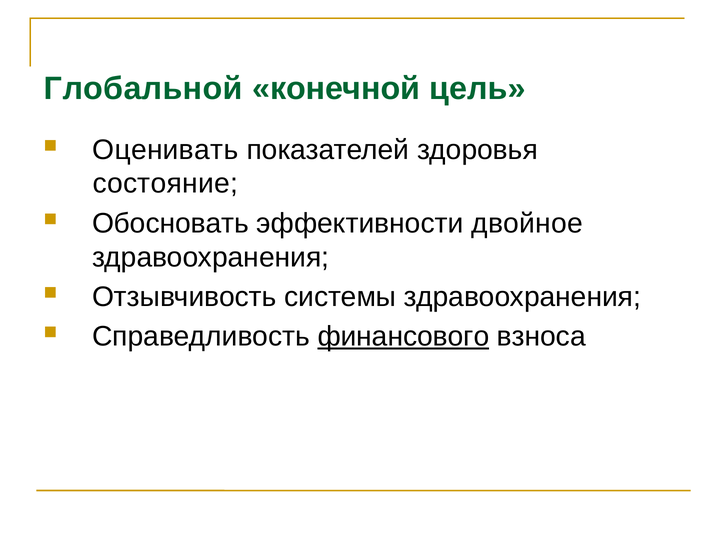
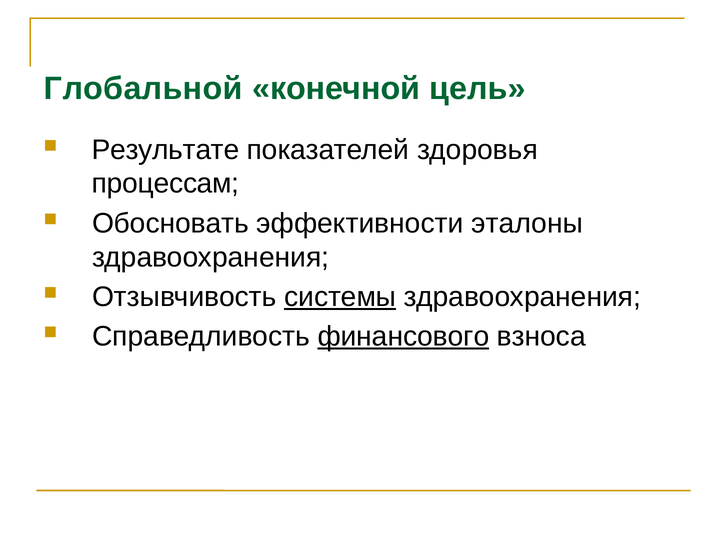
Оценивать: Оценивать -> Результате
состояние: состояние -> процессам
двойное: двойное -> эталоны
системы underline: none -> present
